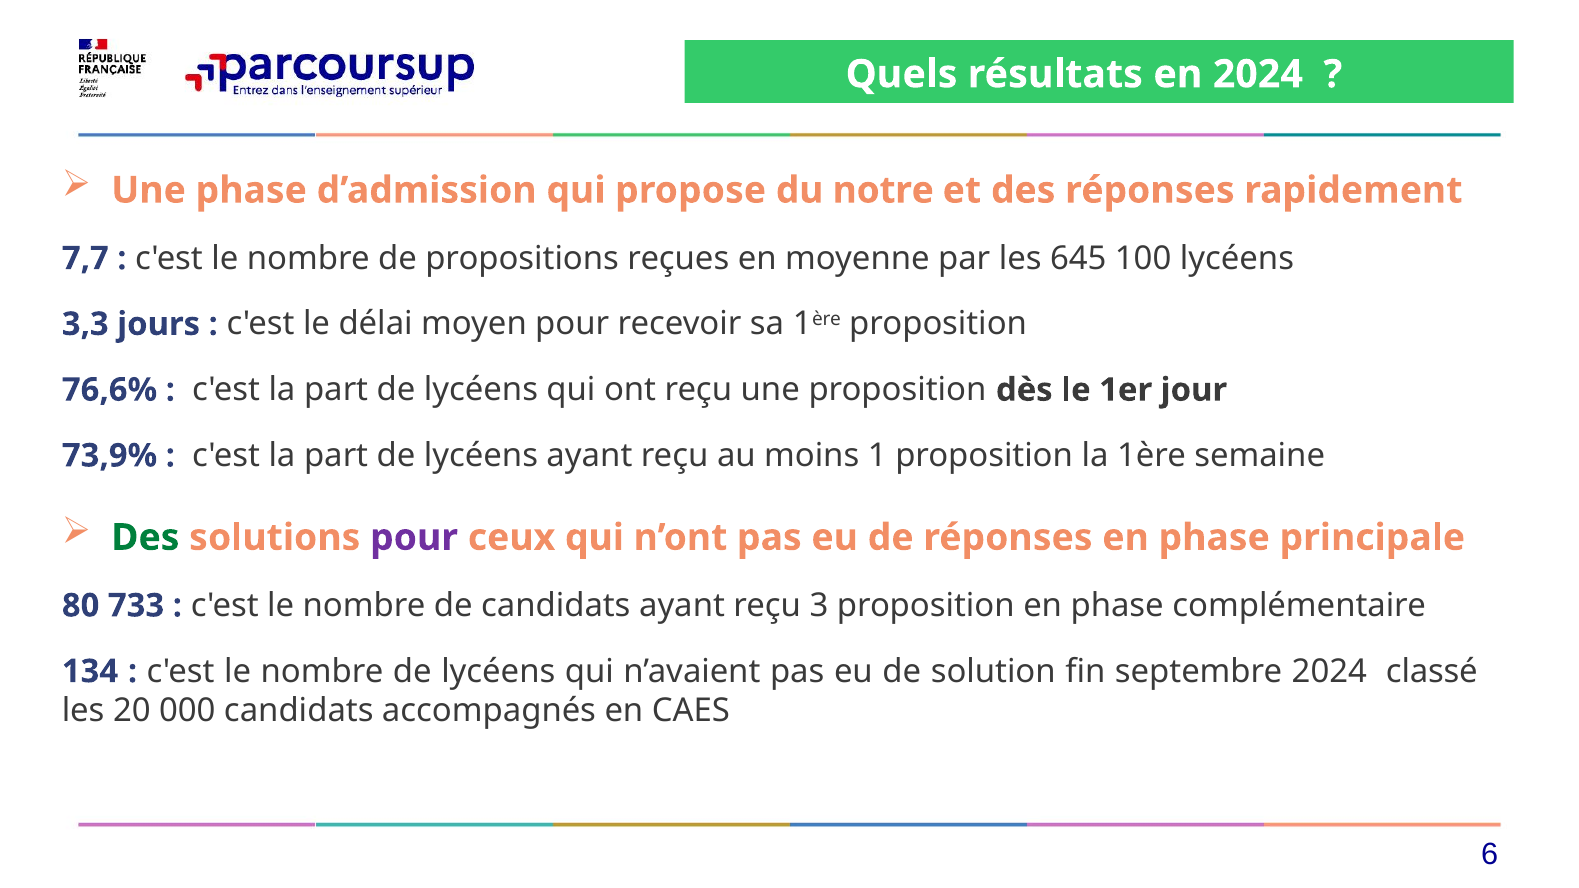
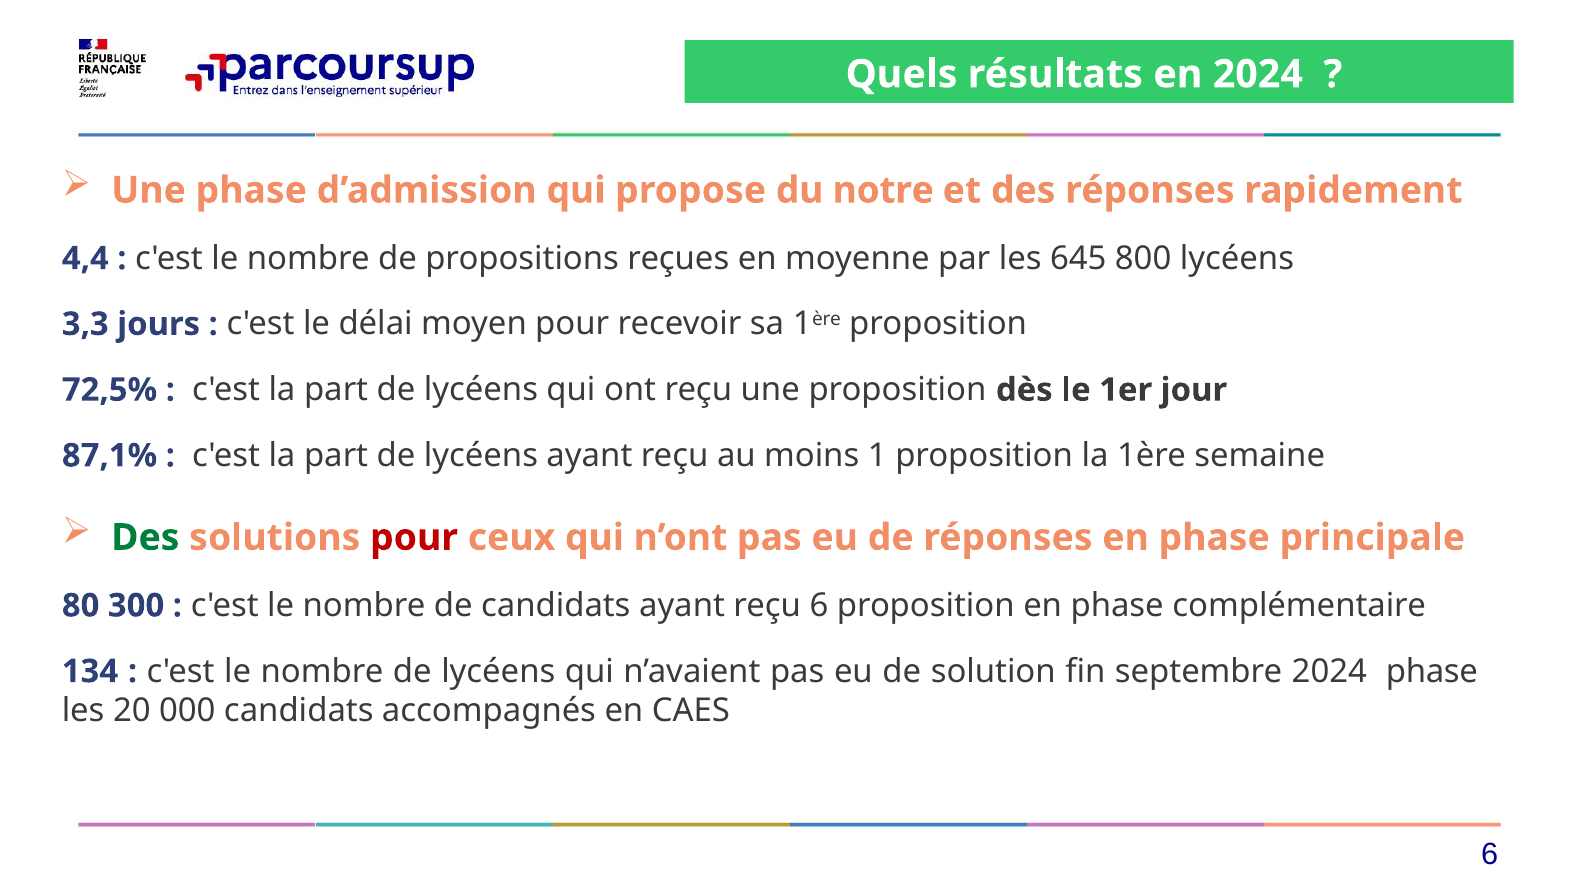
7,7: 7,7 -> 4,4
100: 100 -> 800
76,6%: 76,6% -> 72,5%
73,9%: 73,9% -> 87,1%
pour at (414, 538) colour: purple -> red
733: 733 -> 300
reçu 3: 3 -> 6
2024 classé: classé -> phase
